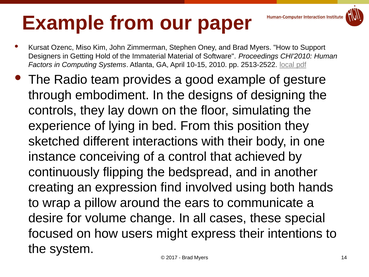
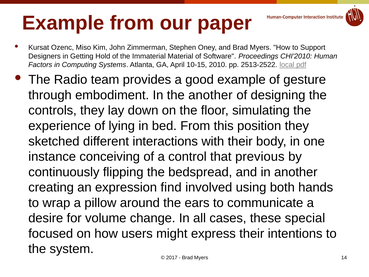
the designs: designs -> another
achieved: achieved -> previous
